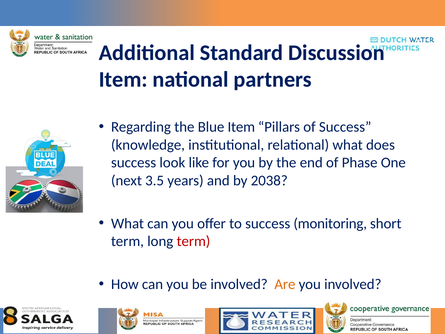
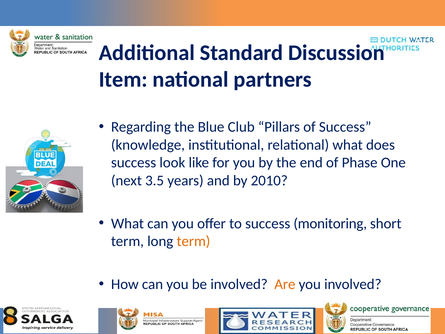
Blue Item: Item -> Club
2038: 2038 -> 2010
term at (193, 241) colour: red -> orange
